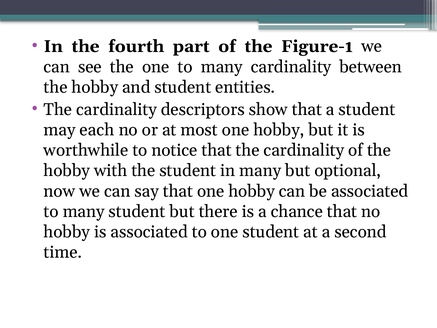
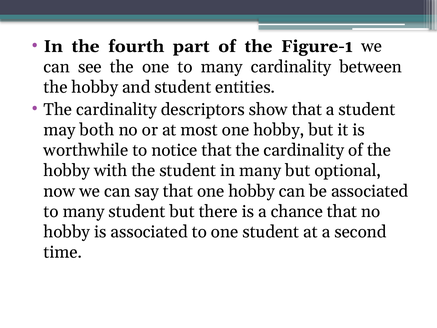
each: each -> both
